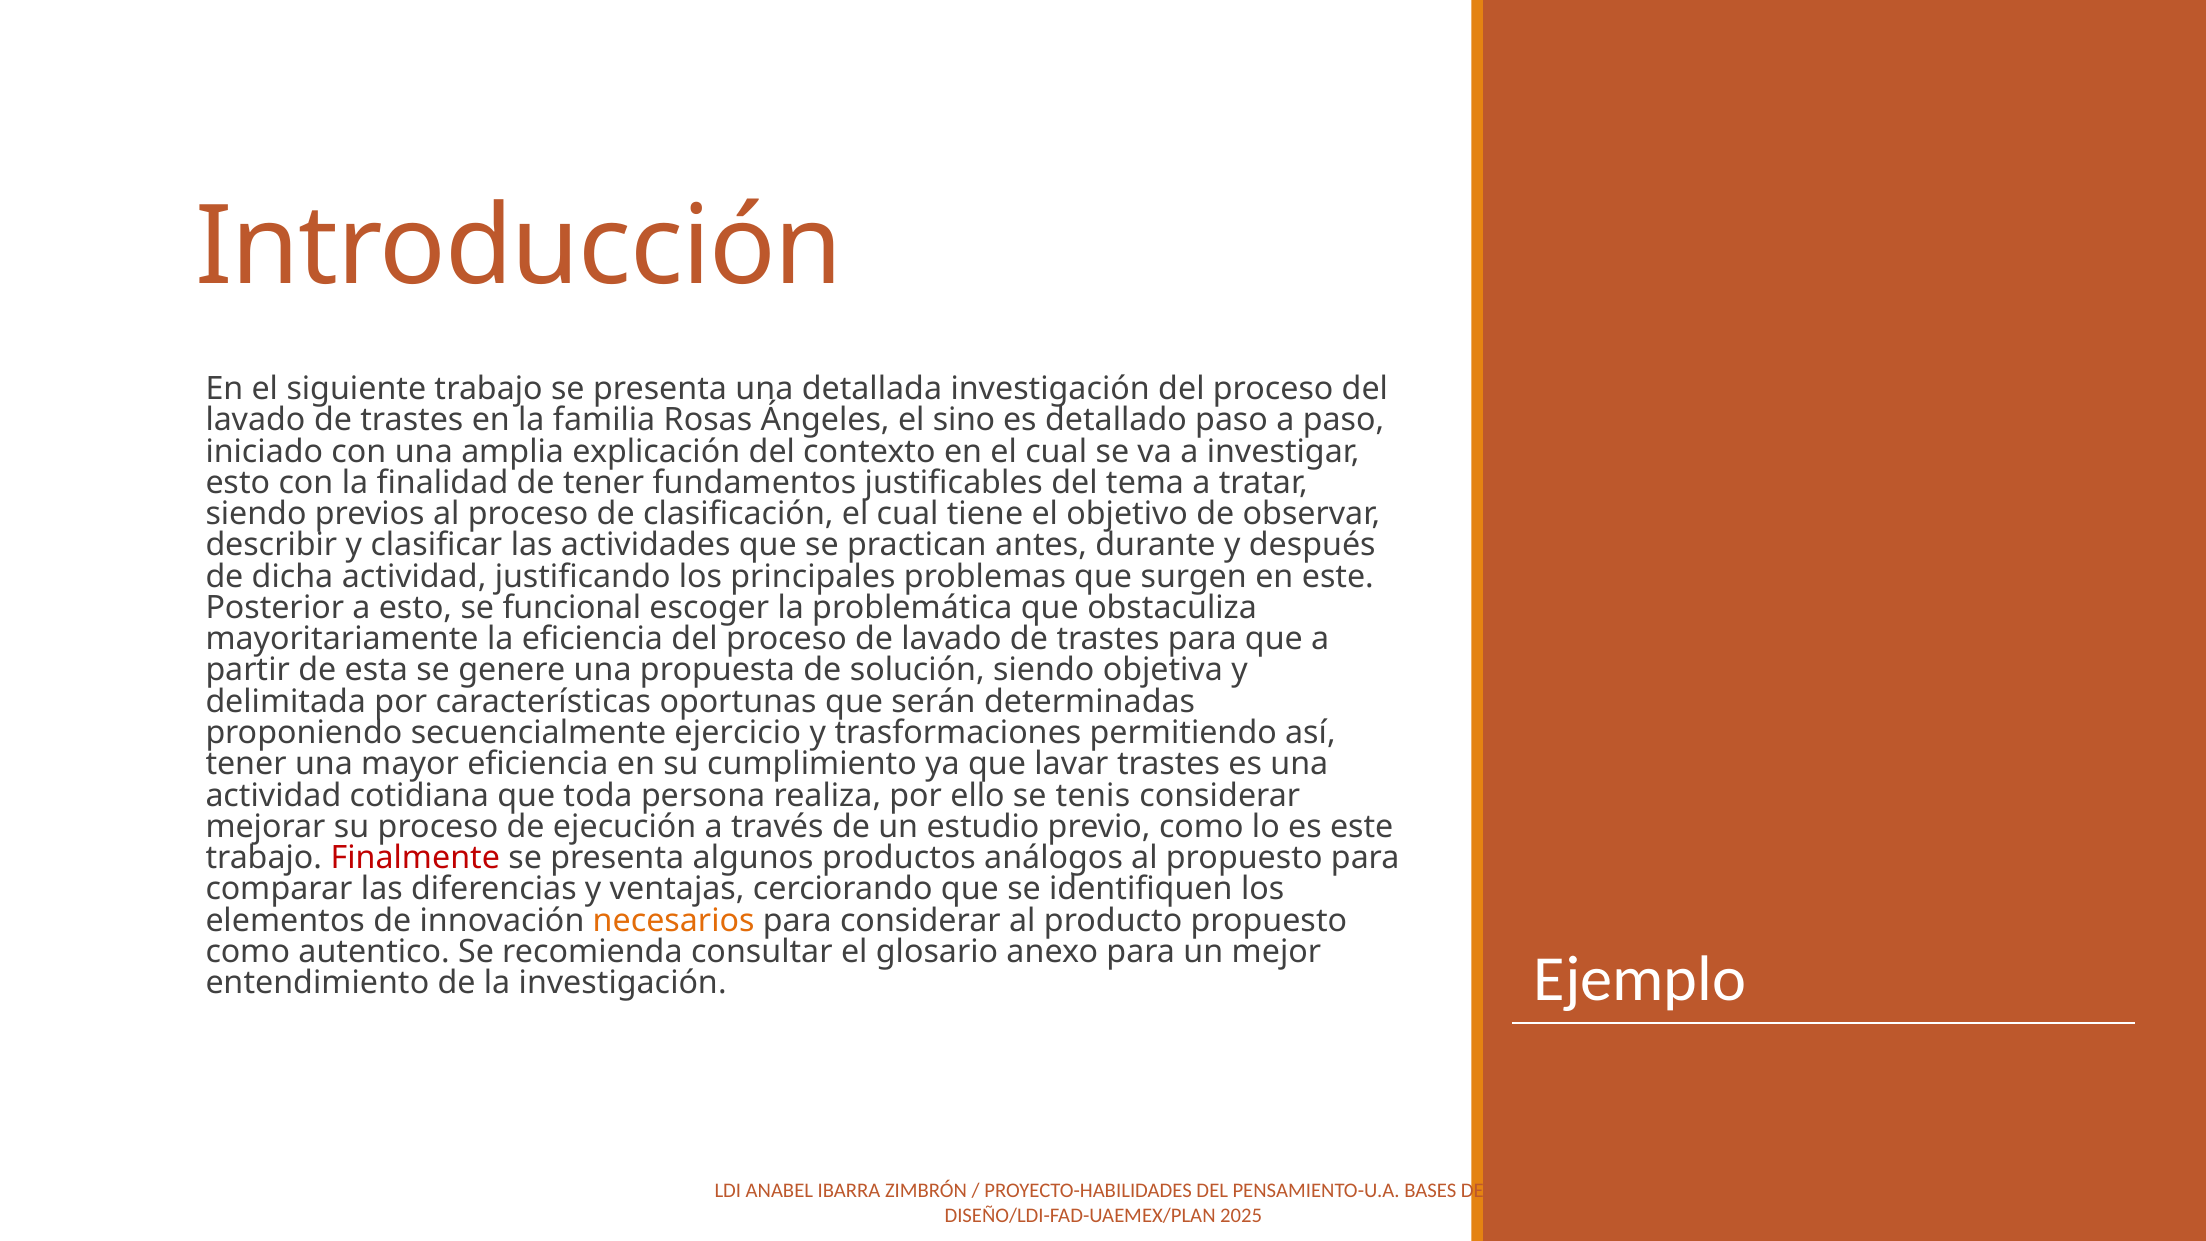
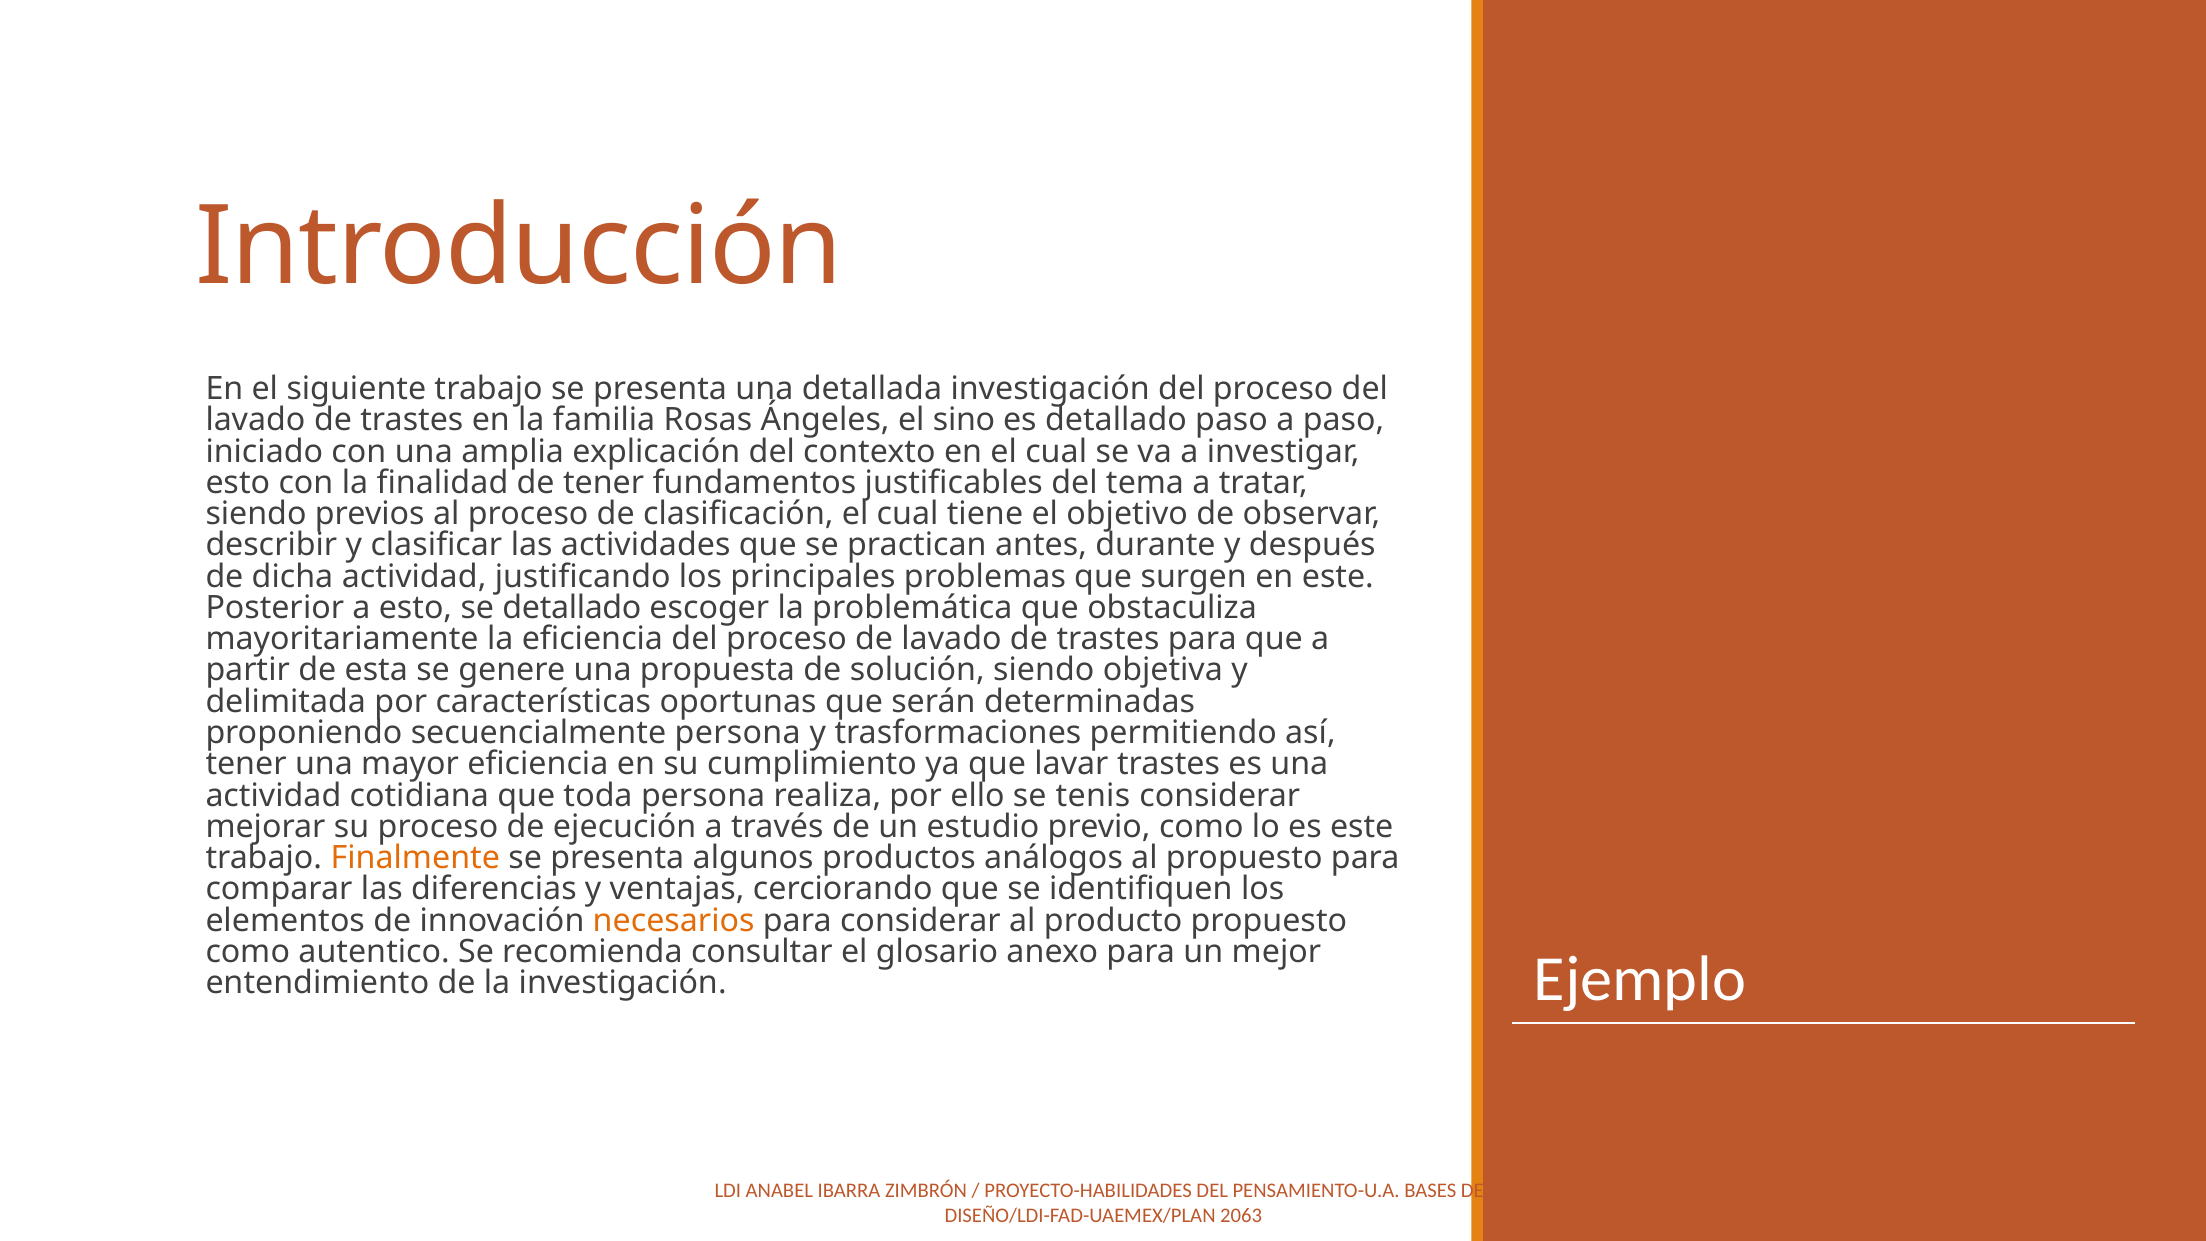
se funcional: funcional -> detallado
secuencialmente ejercicio: ejercicio -> persona
Finalmente colour: red -> orange
2025: 2025 -> 2063
